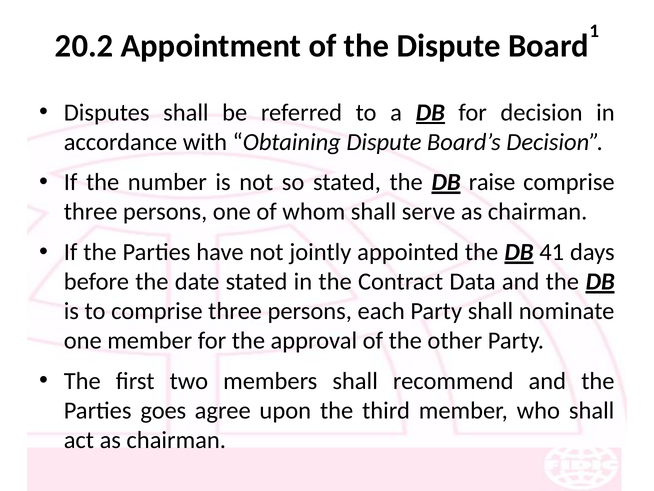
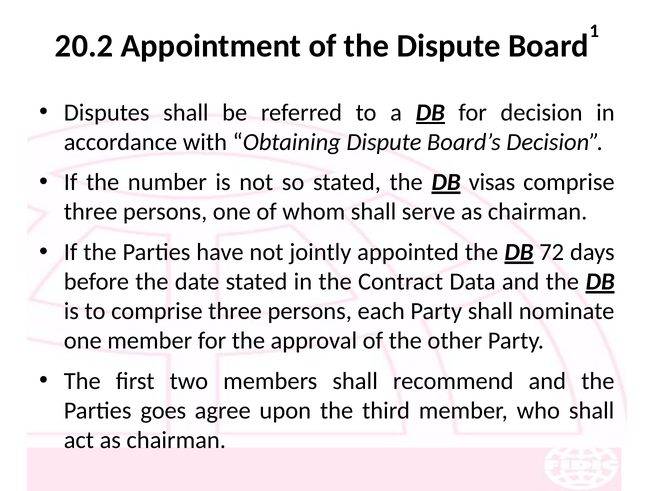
raise: raise -> visas
41: 41 -> 72
